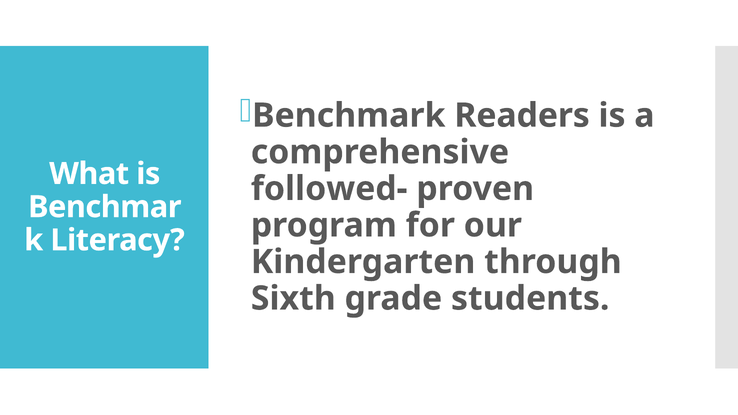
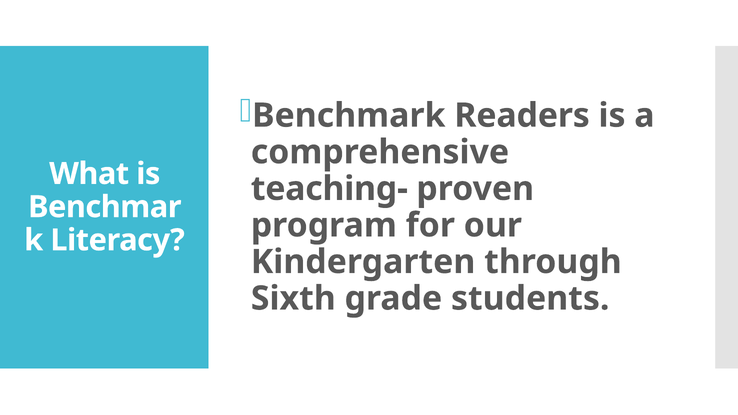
followed-: followed- -> teaching-
